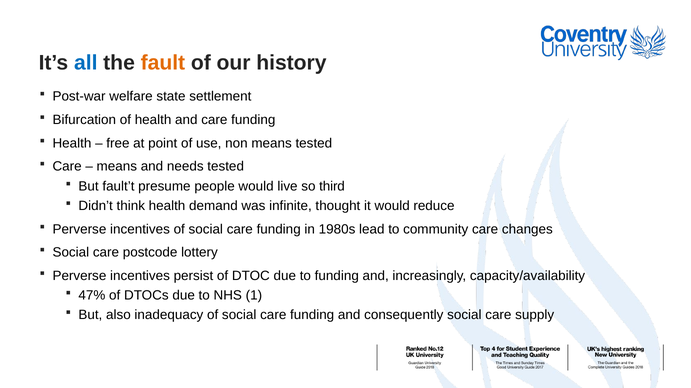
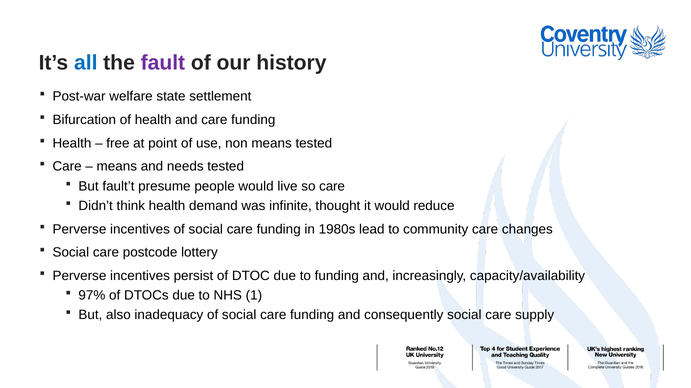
fault colour: orange -> purple
so third: third -> care
47%: 47% -> 97%
